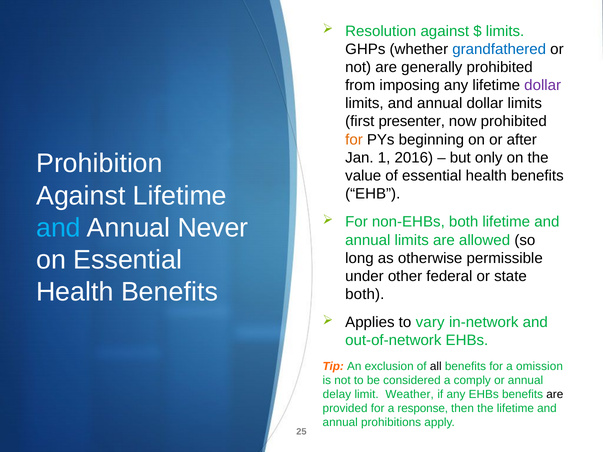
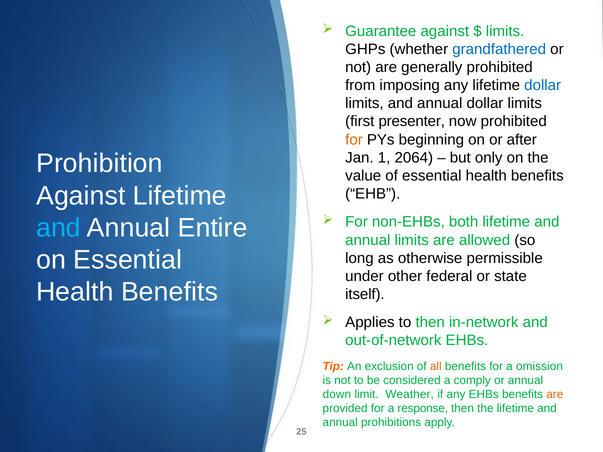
Resolution: Resolution -> Guarantee
dollar at (543, 85) colour: purple -> blue
2016: 2016 -> 2064
Never: Never -> Entire
both at (365, 294): both -> itself
to vary: vary -> then
all colour: black -> orange
delay: delay -> down
are at (555, 395) colour: black -> orange
